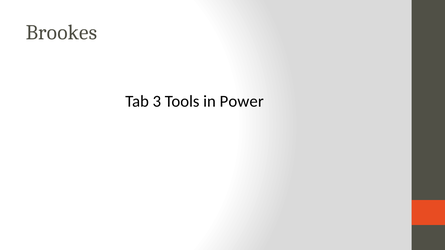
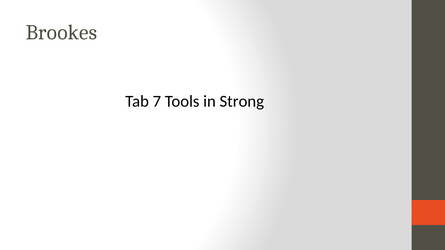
3: 3 -> 7
Power: Power -> Strong
